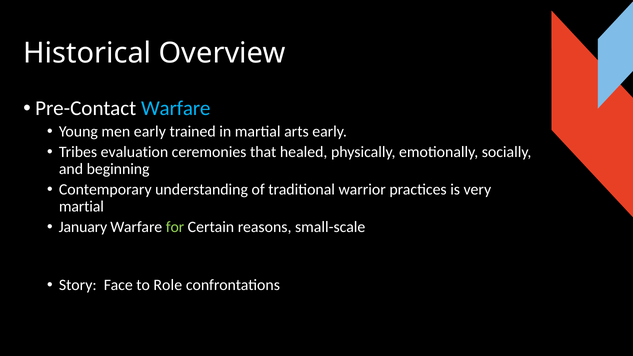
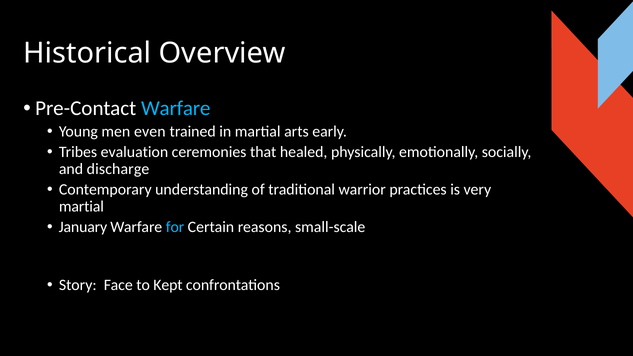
men early: early -> even
beginning: beginning -> discharge
for colour: light green -> light blue
Role: Role -> Kept
